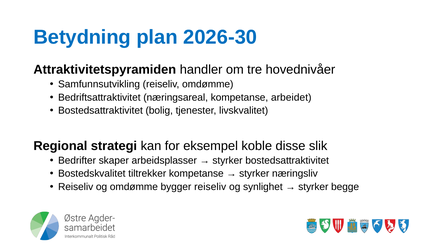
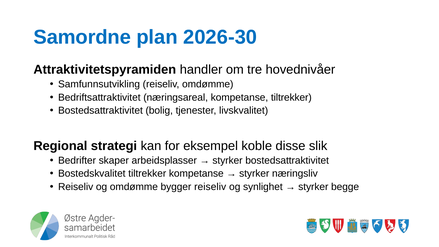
Betydning: Betydning -> Samordne
kompetanse arbeidet: arbeidet -> tiltrekker
